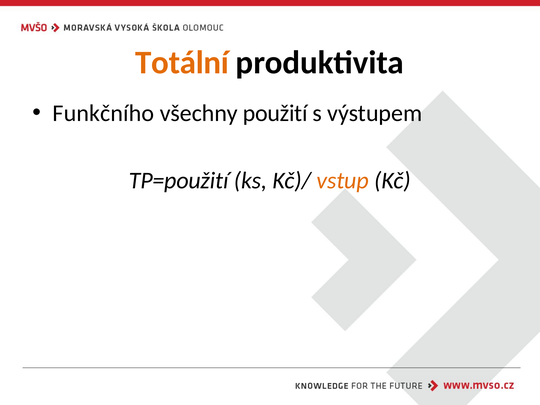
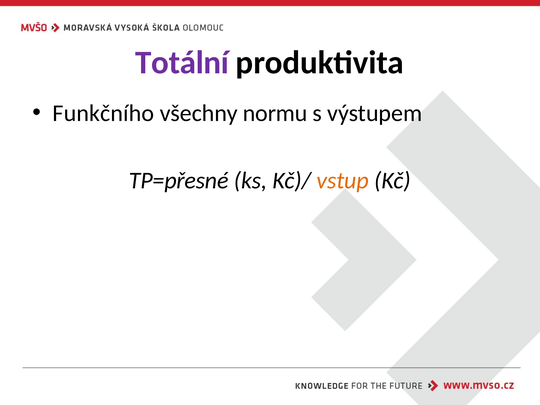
Totální colour: orange -> purple
použití: použití -> normu
TP=použití: TP=použití -> TP=přesné
